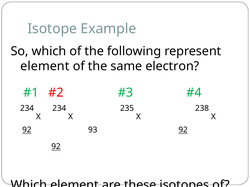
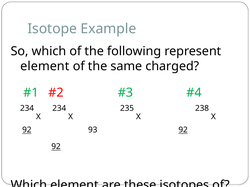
electron: electron -> charged
